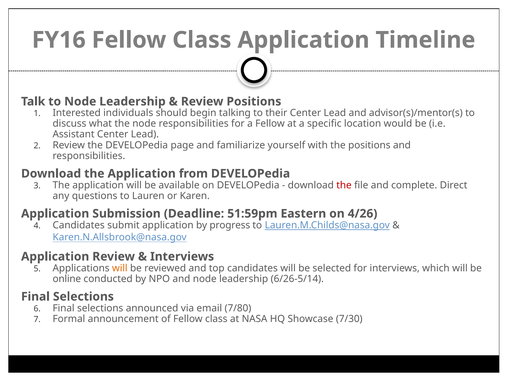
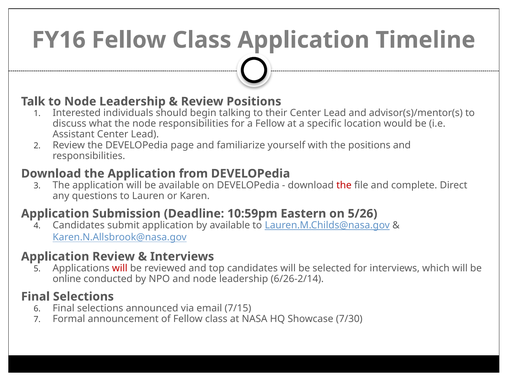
51:59pm: 51:59pm -> 10:59pm
4/26: 4/26 -> 5/26
by progress: progress -> available
will at (120, 268) colour: orange -> red
6/26-5/14: 6/26-5/14 -> 6/26-2/14
7/80: 7/80 -> 7/15
